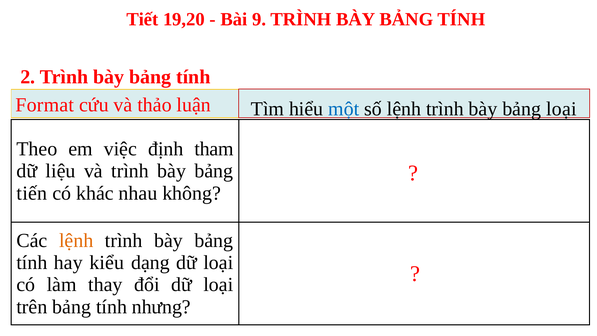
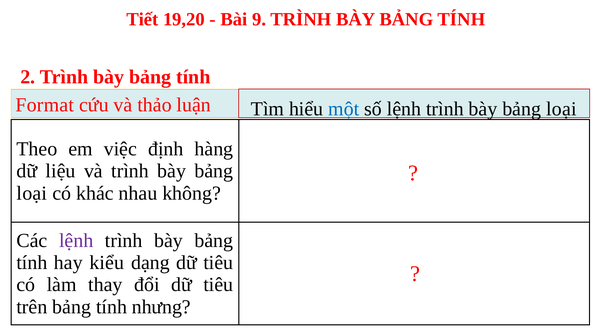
tham: tham -> hàng
tiến at (32, 193): tiến -> loại
lệnh at (76, 240) colour: orange -> purple
dạng dữ loại: loại -> tiêu
đổi dữ loại: loại -> tiêu
